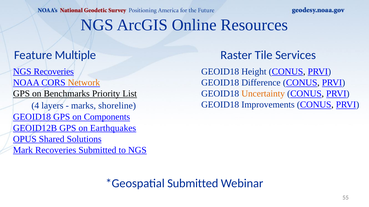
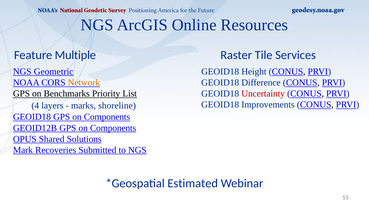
NGS Recoveries: Recoveries -> Geometric
Uncertainty colour: orange -> red
GEOID12B GPS on Earthquakes: Earthquakes -> Components
Submitted at (193, 184): Submitted -> Estimated
